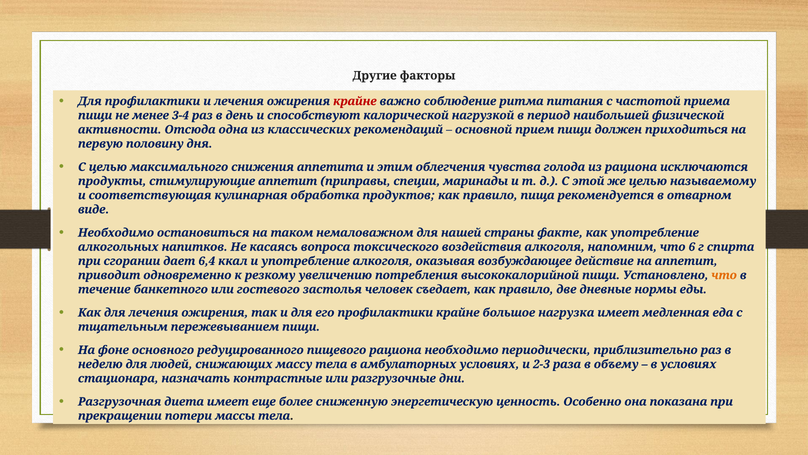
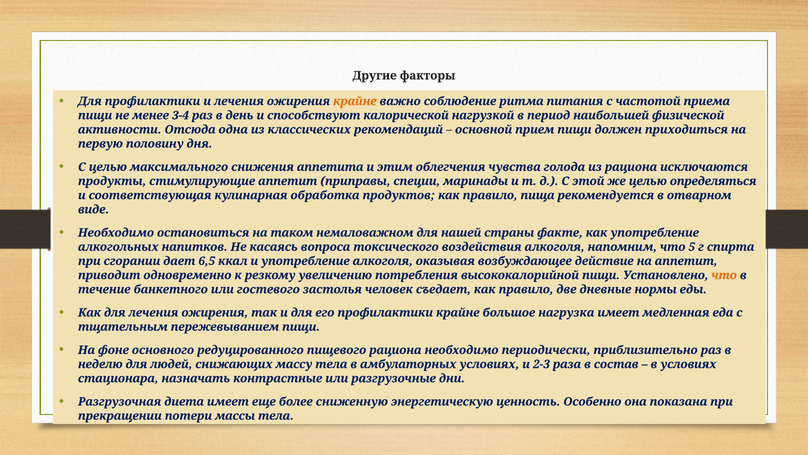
крайне at (355, 101) colour: red -> orange
называемому: называемому -> определяться
6: 6 -> 5
6,4: 6,4 -> 6,5
объему: объему -> состав
